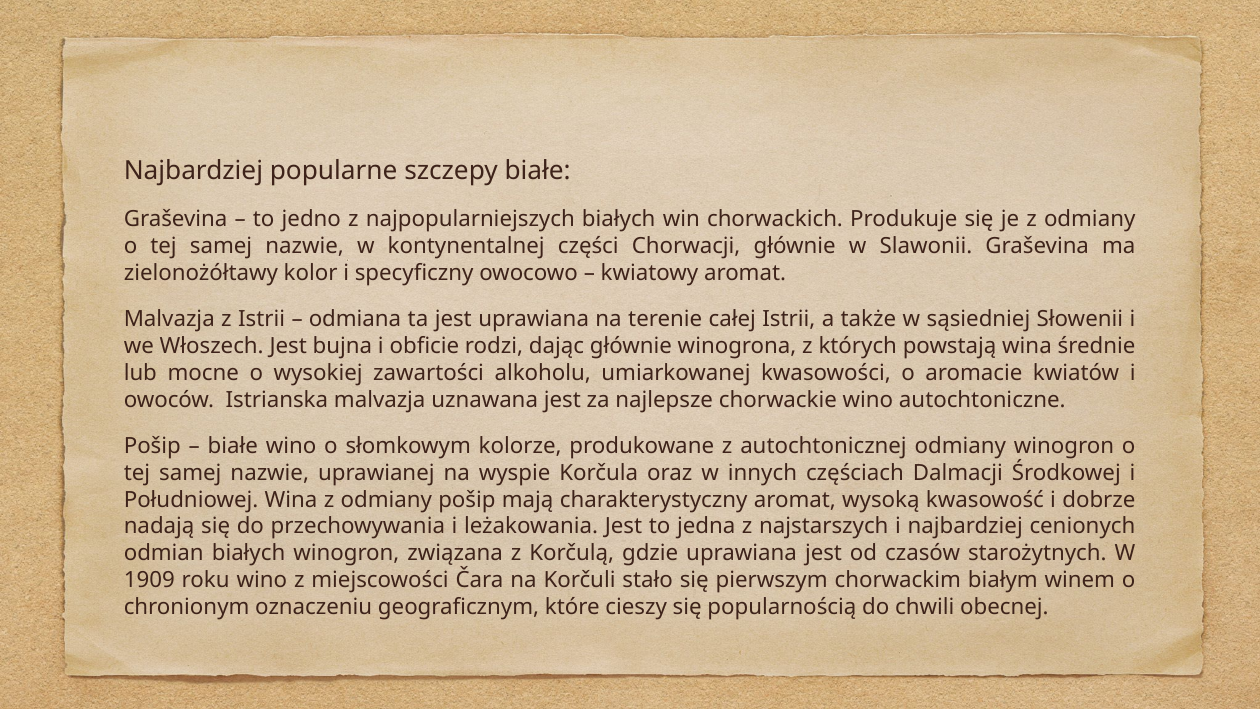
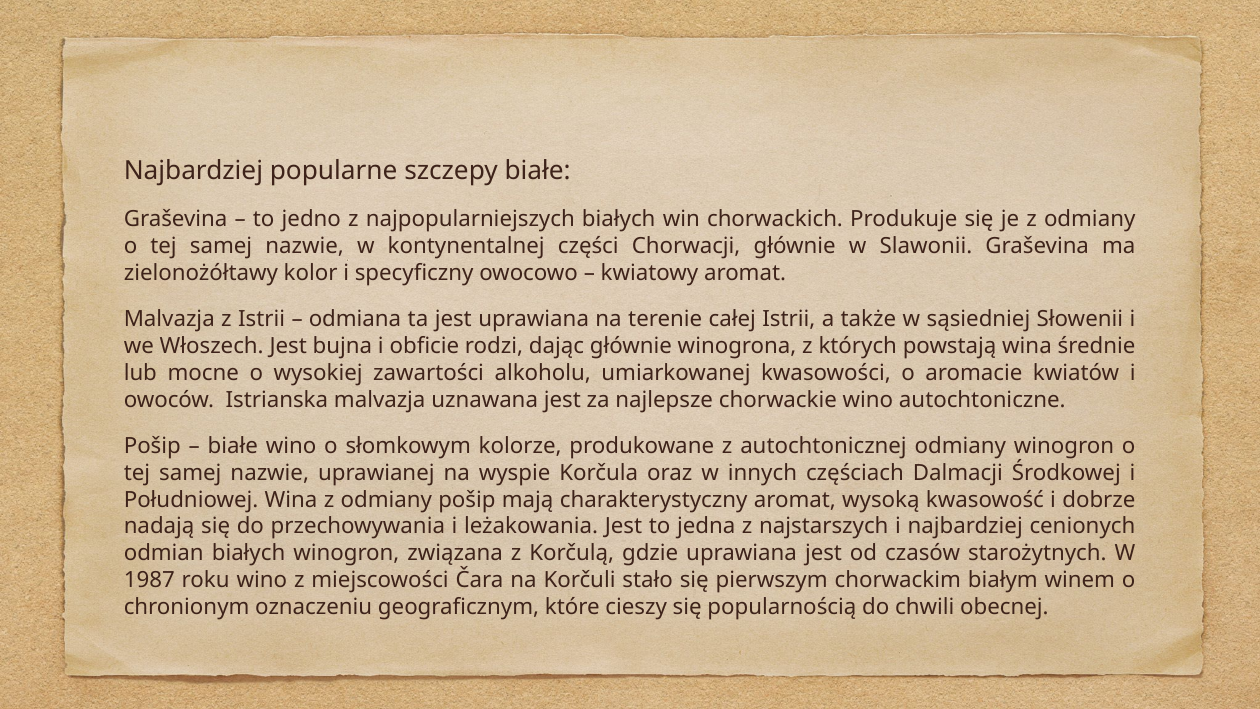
1909: 1909 -> 1987
